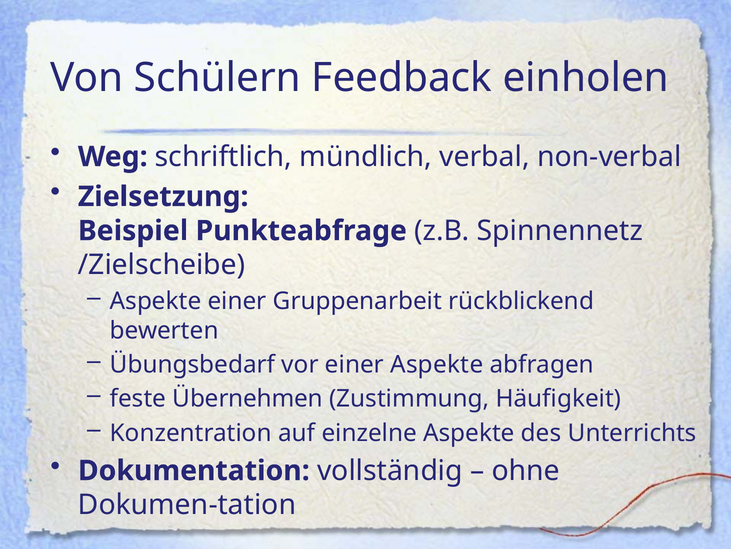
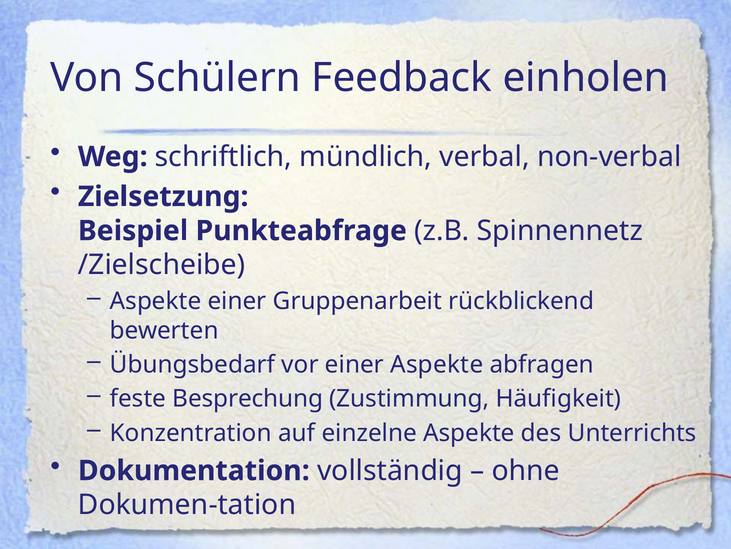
Übernehmen: Übernehmen -> Besprechung
